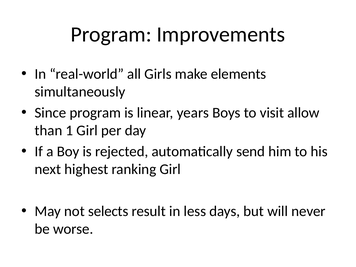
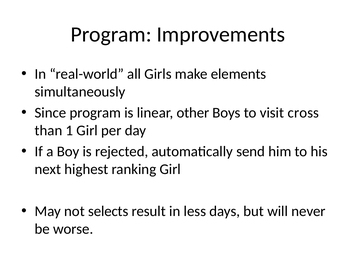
years: years -> other
allow: allow -> cross
